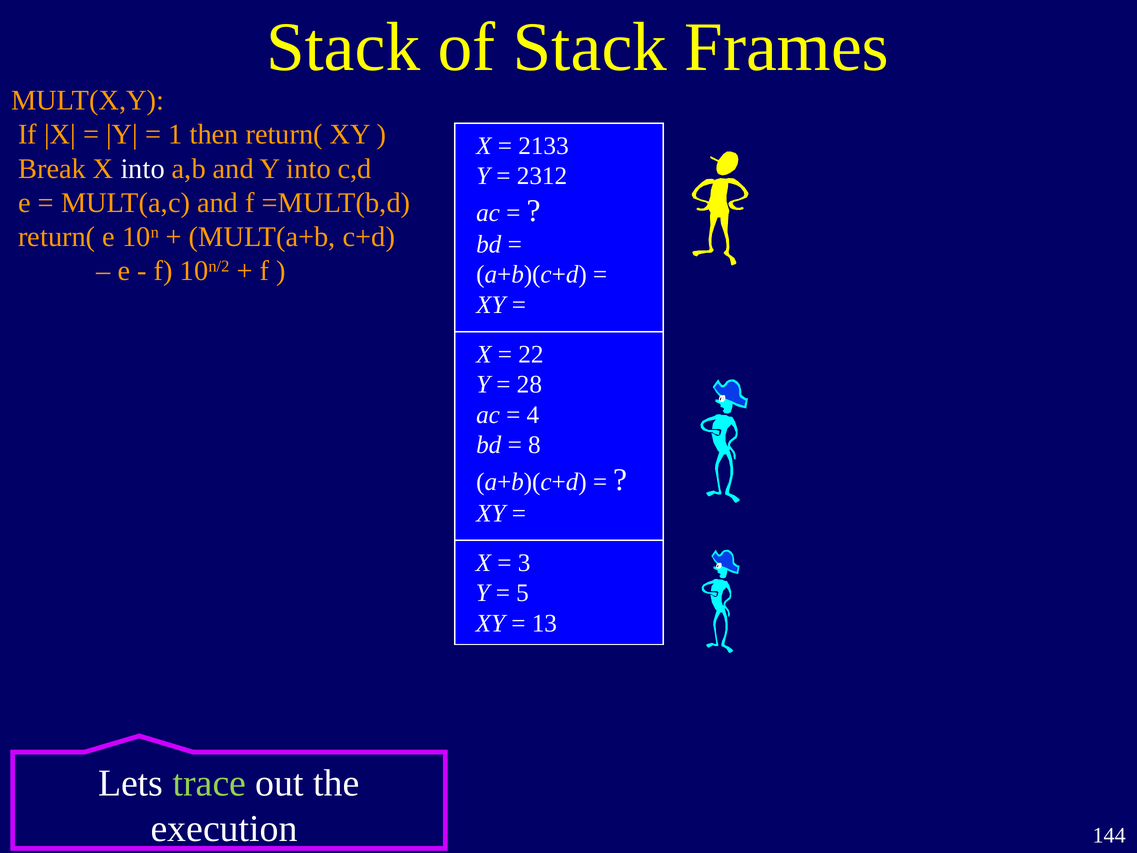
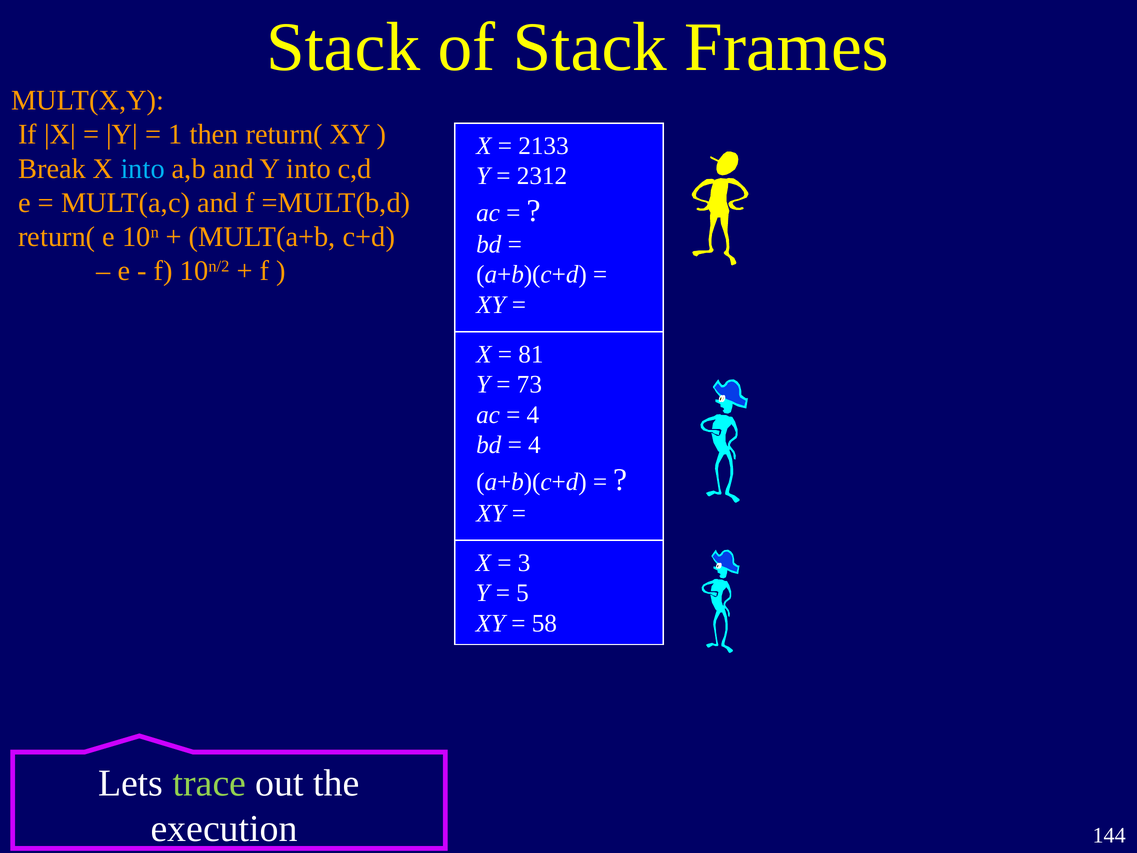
into at (143, 169) colour: white -> light blue
22: 22 -> 81
28: 28 -> 73
8 at (534, 445): 8 -> 4
13: 13 -> 58
